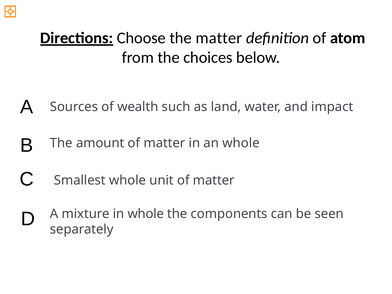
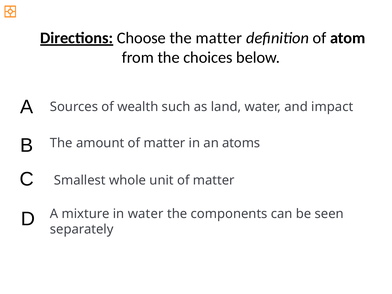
an whole: whole -> atoms
in whole: whole -> water
